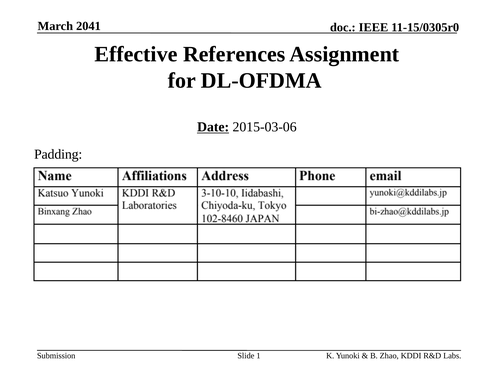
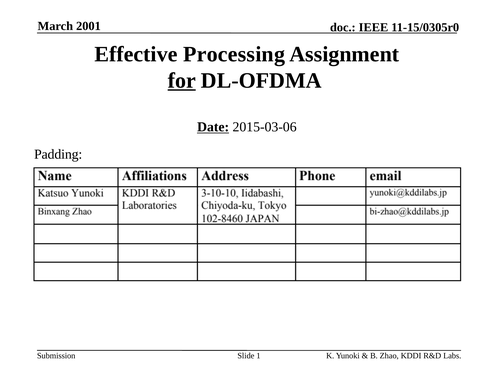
2041: 2041 -> 2001
References: References -> Processing
for underline: none -> present
